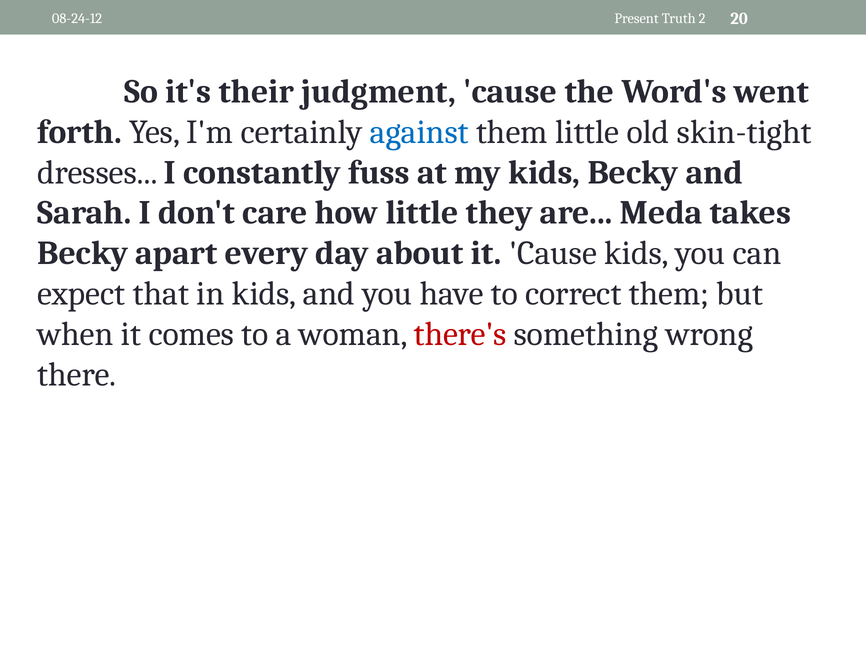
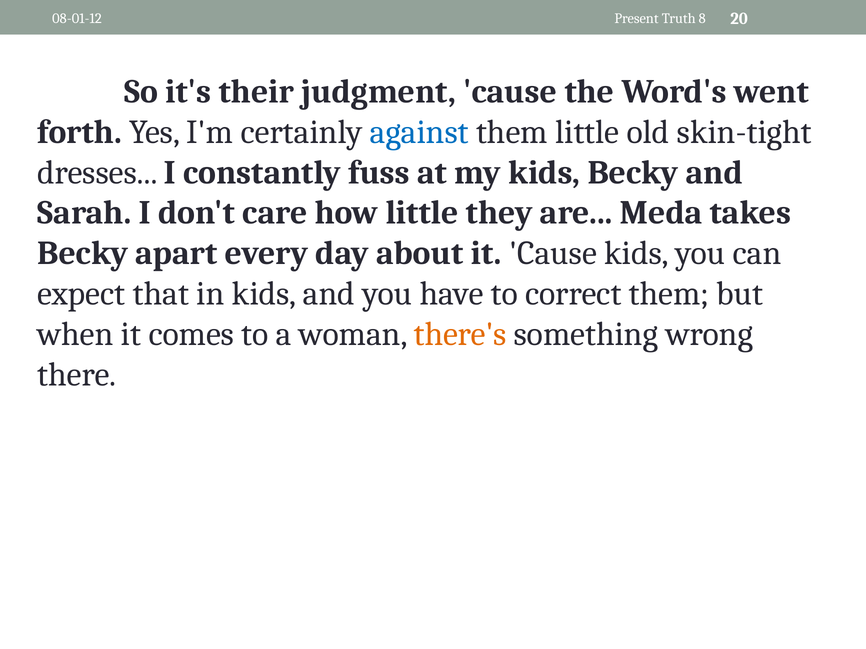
08-24-12: 08-24-12 -> 08-01-12
2: 2 -> 8
there's colour: red -> orange
